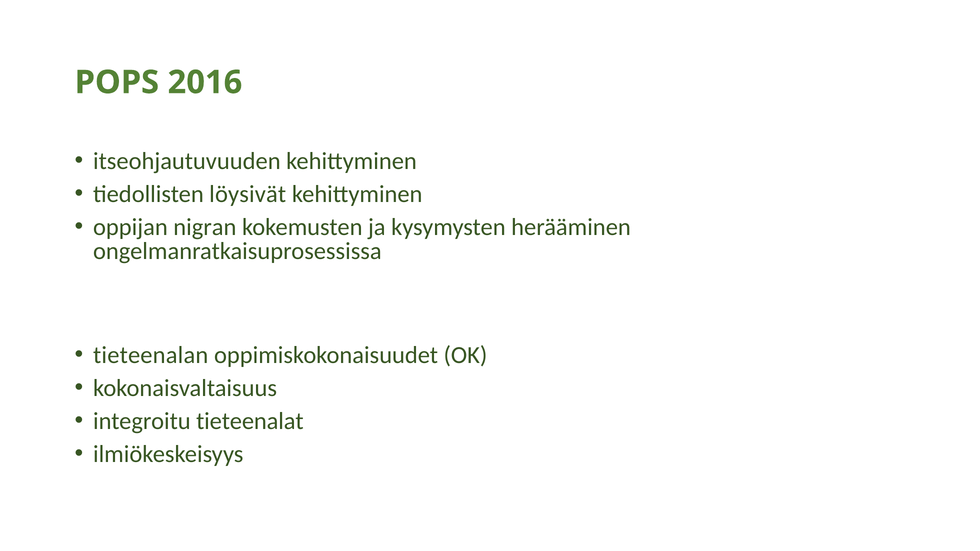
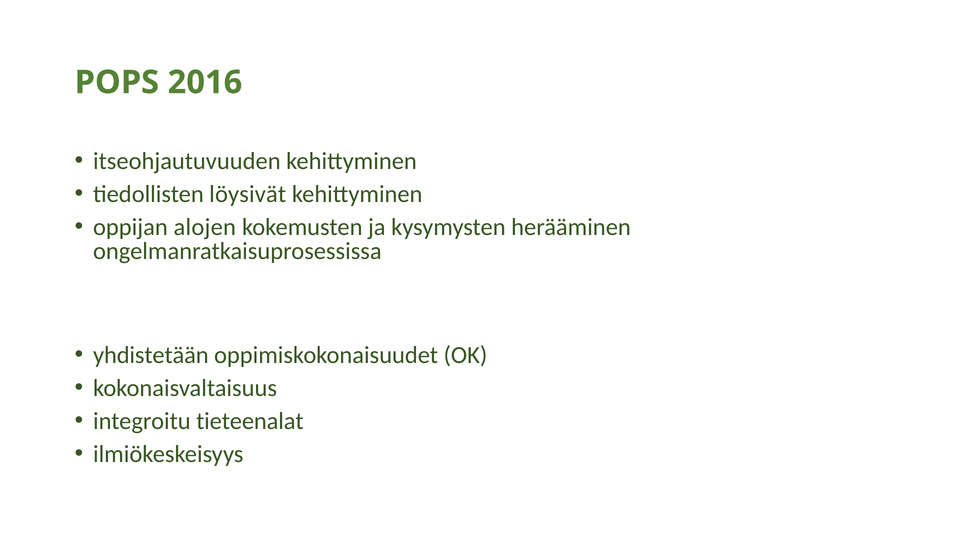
nigran: nigran -> alojen
tieteenalan: tieteenalan -> yhdistetään
